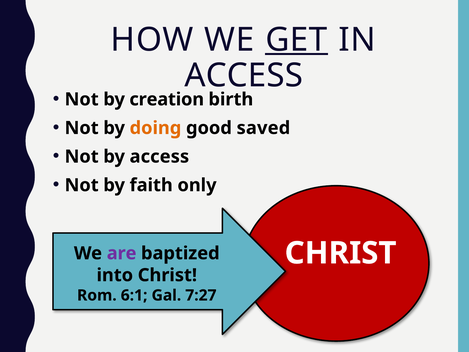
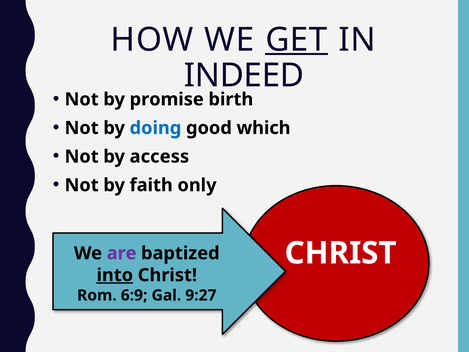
ACCESS at (244, 76): ACCESS -> INDEED
creation: creation -> promise
doing colour: orange -> blue
saved: saved -> which
into underline: none -> present
6:1: 6:1 -> 6:9
7:27: 7:27 -> 9:27
